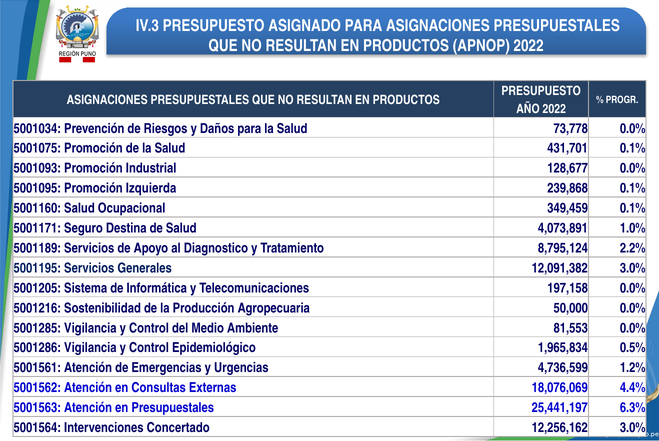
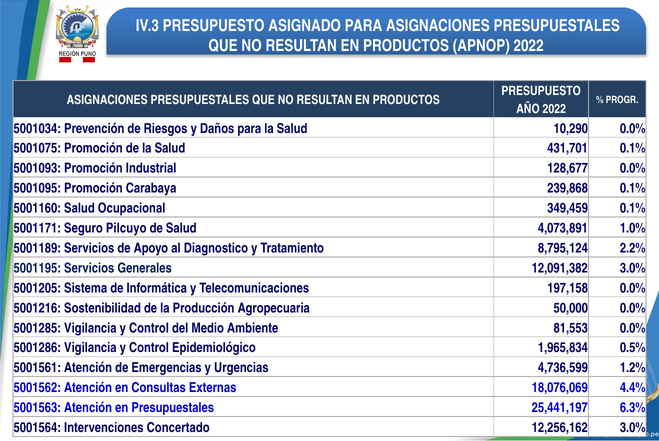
73,778: 73,778 -> 10,290
Izquierda: Izquierda -> Carabaya
Destina: Destina -> Pilcuyo
